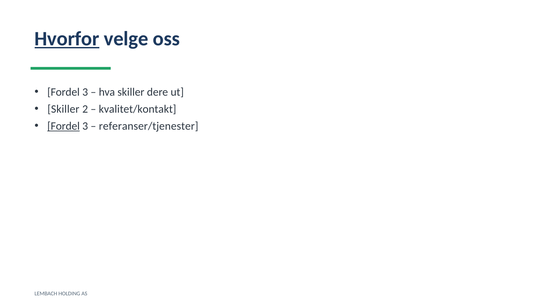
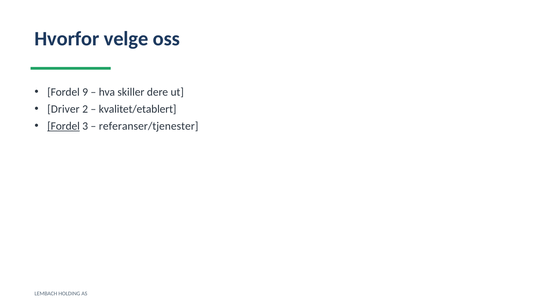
Hvorfor underline: present -> none
3 at (85, 92): 3 -> 9
Skiller at (63, 109): Skiller -> Driver
kvalitet/kontakt: kvalitet/kontakt -> kvalitet/etablert
